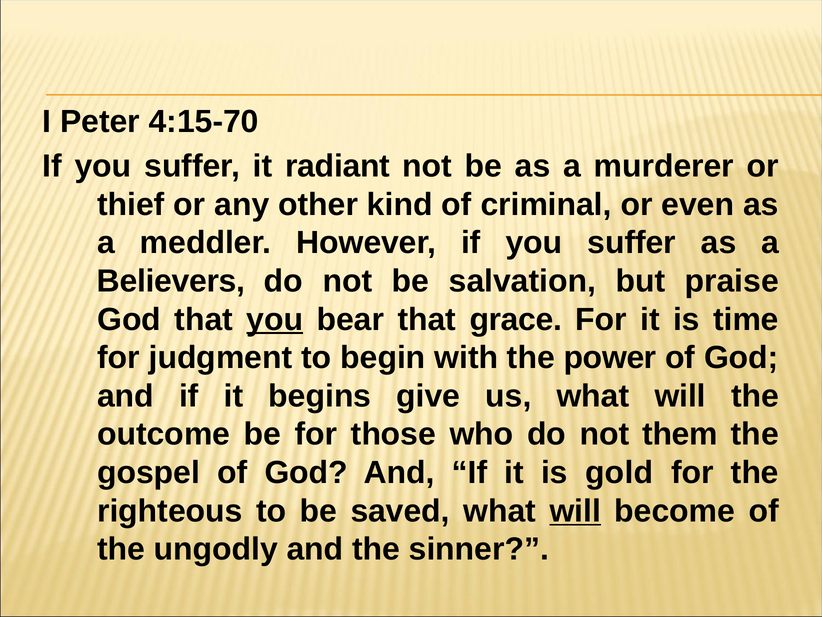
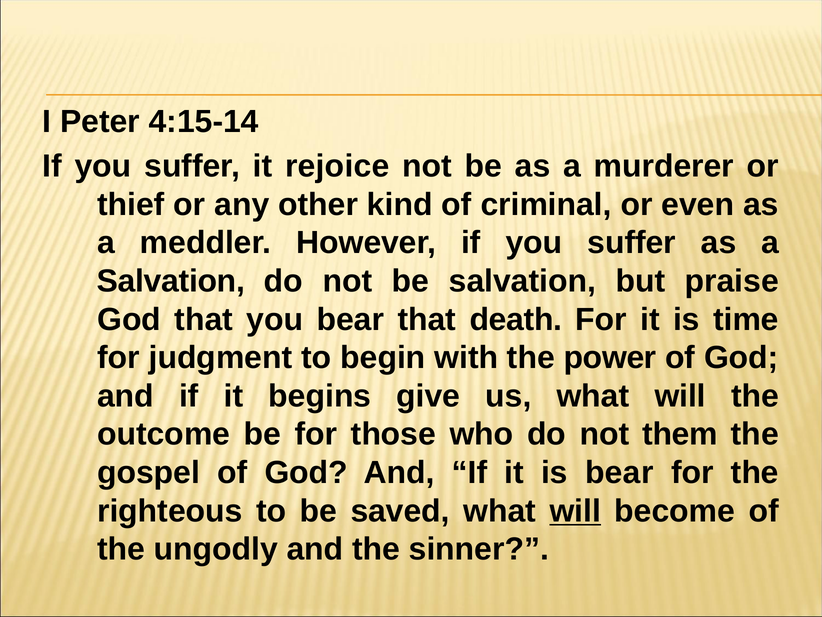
4:15-70: 4:15-70 -> 4:15-14
radiant: radiant -> rejoice
Believers at (171, 281): Believers -> Salvation
you at (275, 319) underline: present -> none
grace: grace -> death
is gold: gold -> bear
